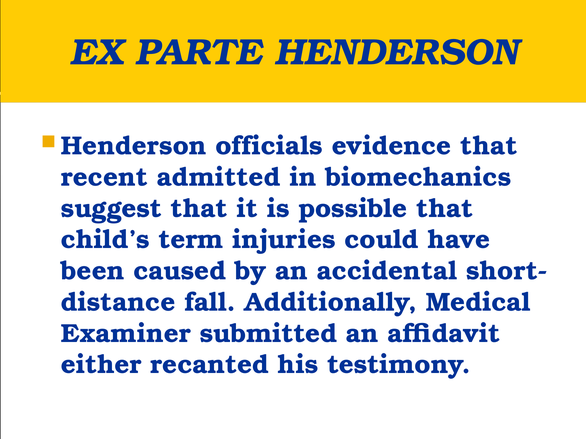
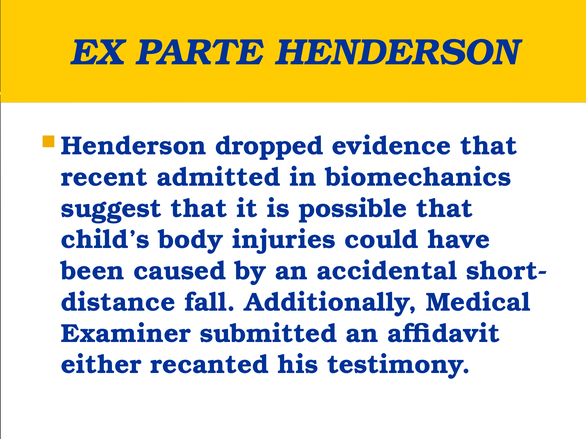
officials: officials -> dropped
term: term -> body
